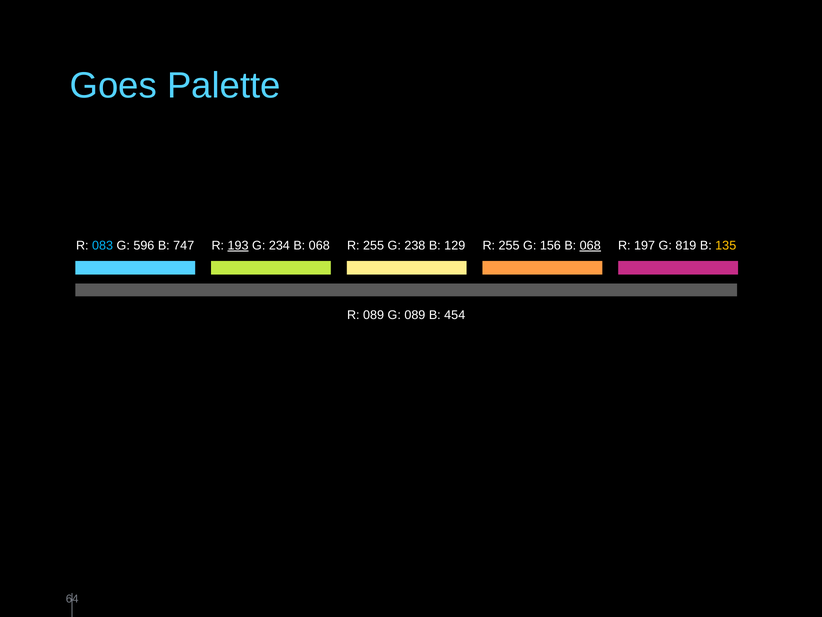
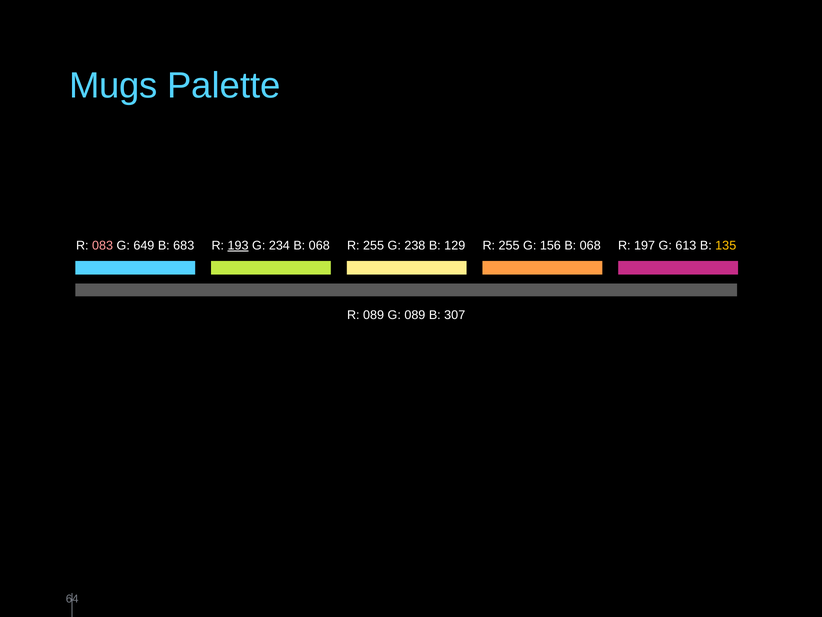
Goes: Goes -> Mugs
083 colour: light blue -> pink
596: 596 -> 649
747: 747 -> 683
068 at (590, 245) underline: present -> none
819: 819 -> 613
454: 454 -> 307
